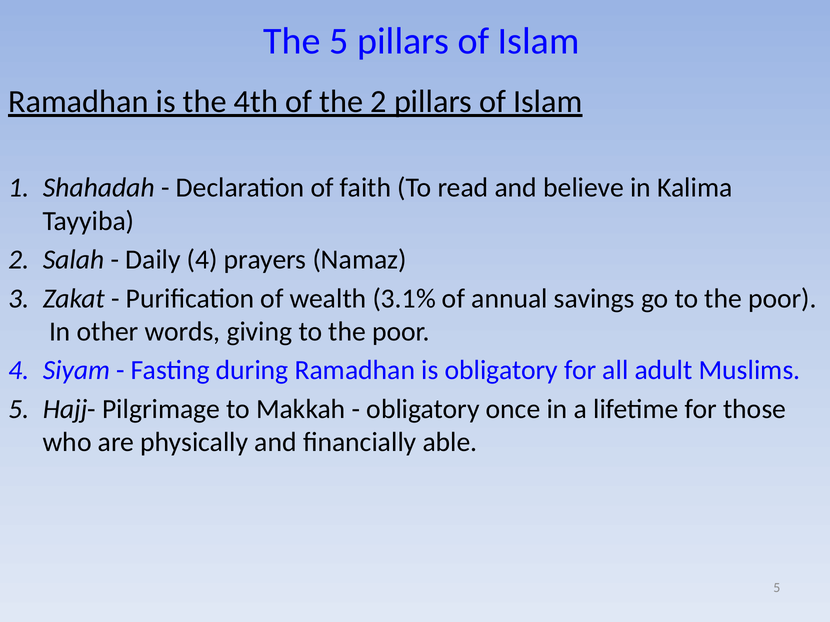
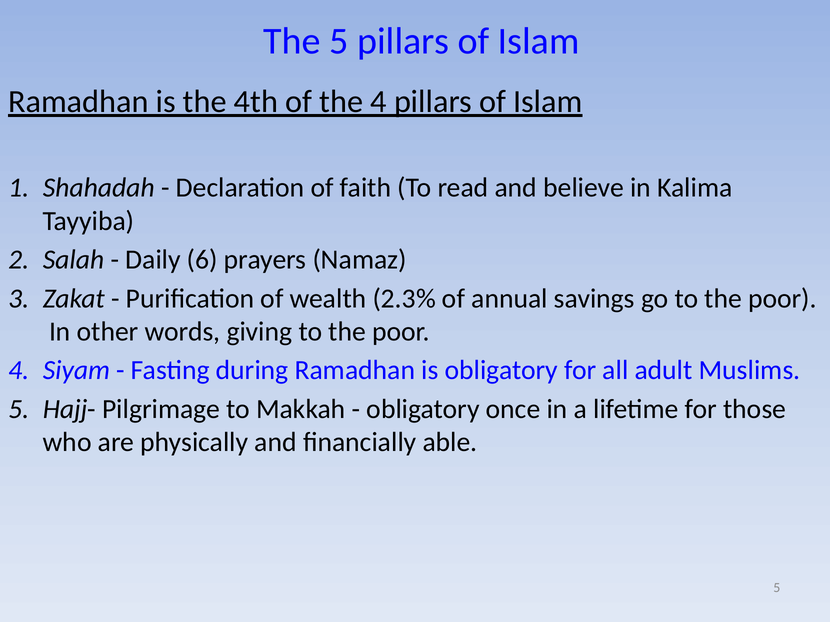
the 2: 2 -> 4
Daily 4: 4 -> 6
3.1%: 3.1% -> 2.3%
